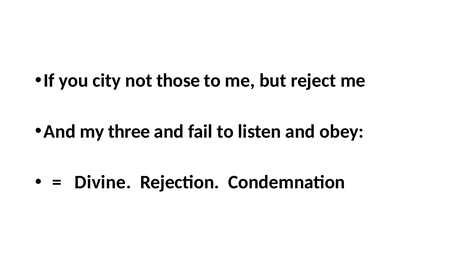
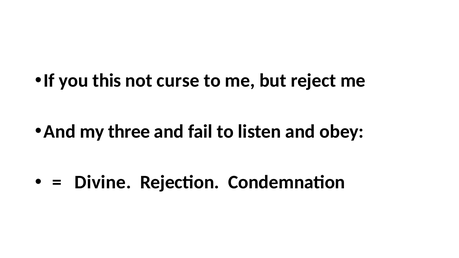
city: city -> this
those: those -> curse
